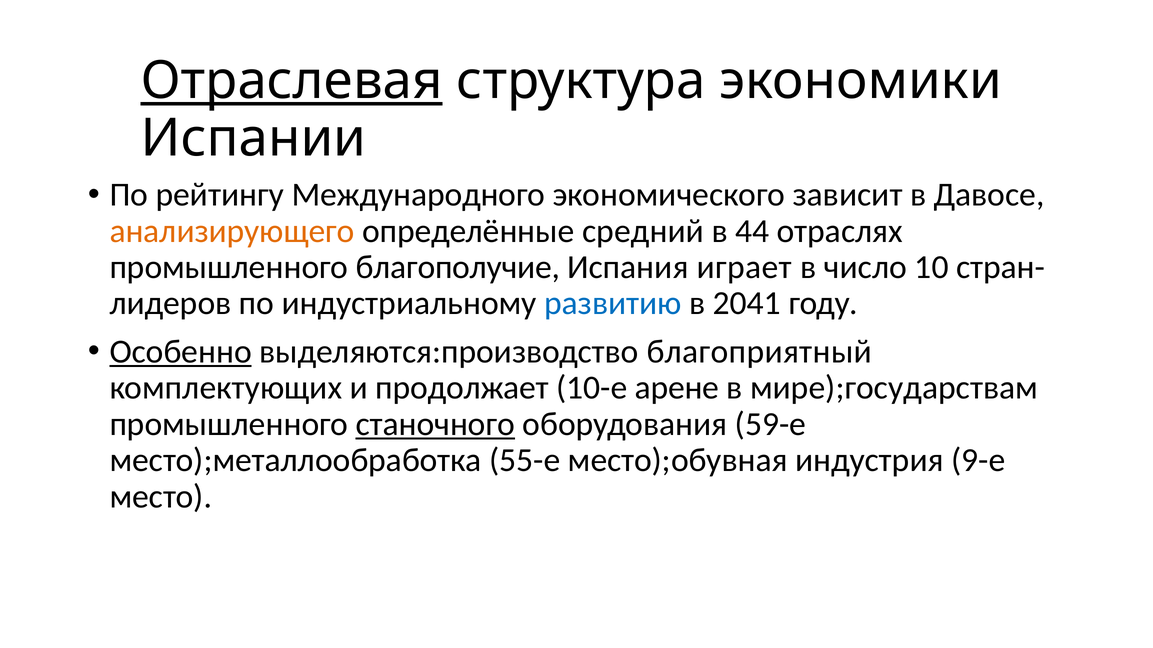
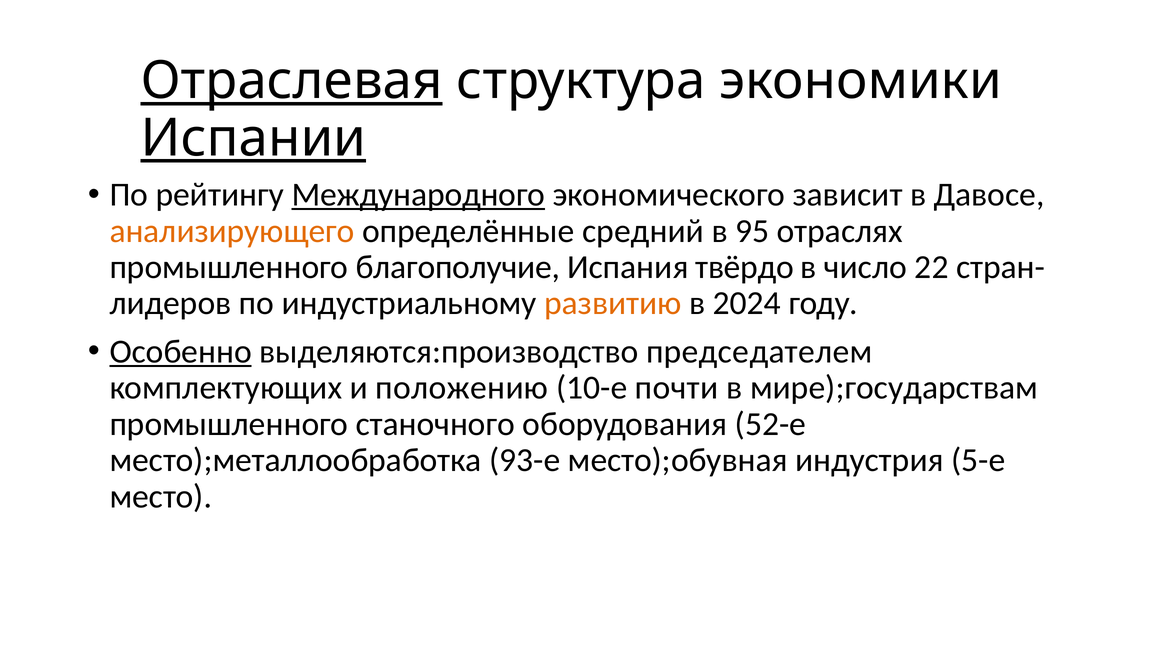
Испании underline: none -> present
Международного underline: none -> present
44: 44 -> 95
играет: играет -> твёрдо
10: 10 -> 22
развитию colour: blue -> orange
2041: 2041 -> 2024
благоприятный: благоприятный -> председателем
продолжает: продолжает -> положению
арене: арене -> почти
станочного underline: present -> none
59-е: 59-е -> 52-е
55-е: 55-е -> 93-е
9-е: 9-е -> 5-е
